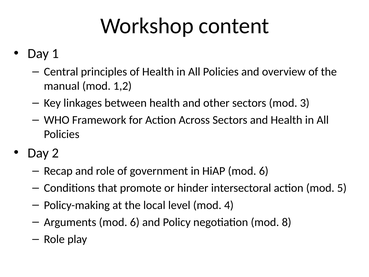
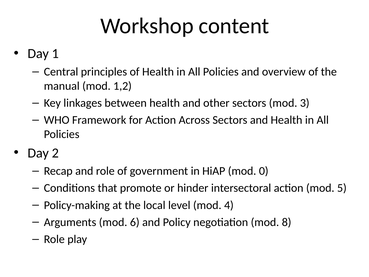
HiAP mod 6: 6 -> 0
